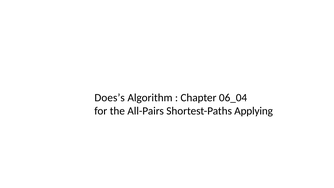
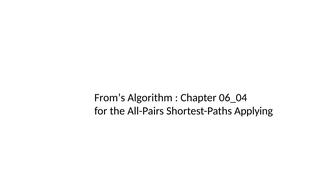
Does’s: Does’s -> From’s
